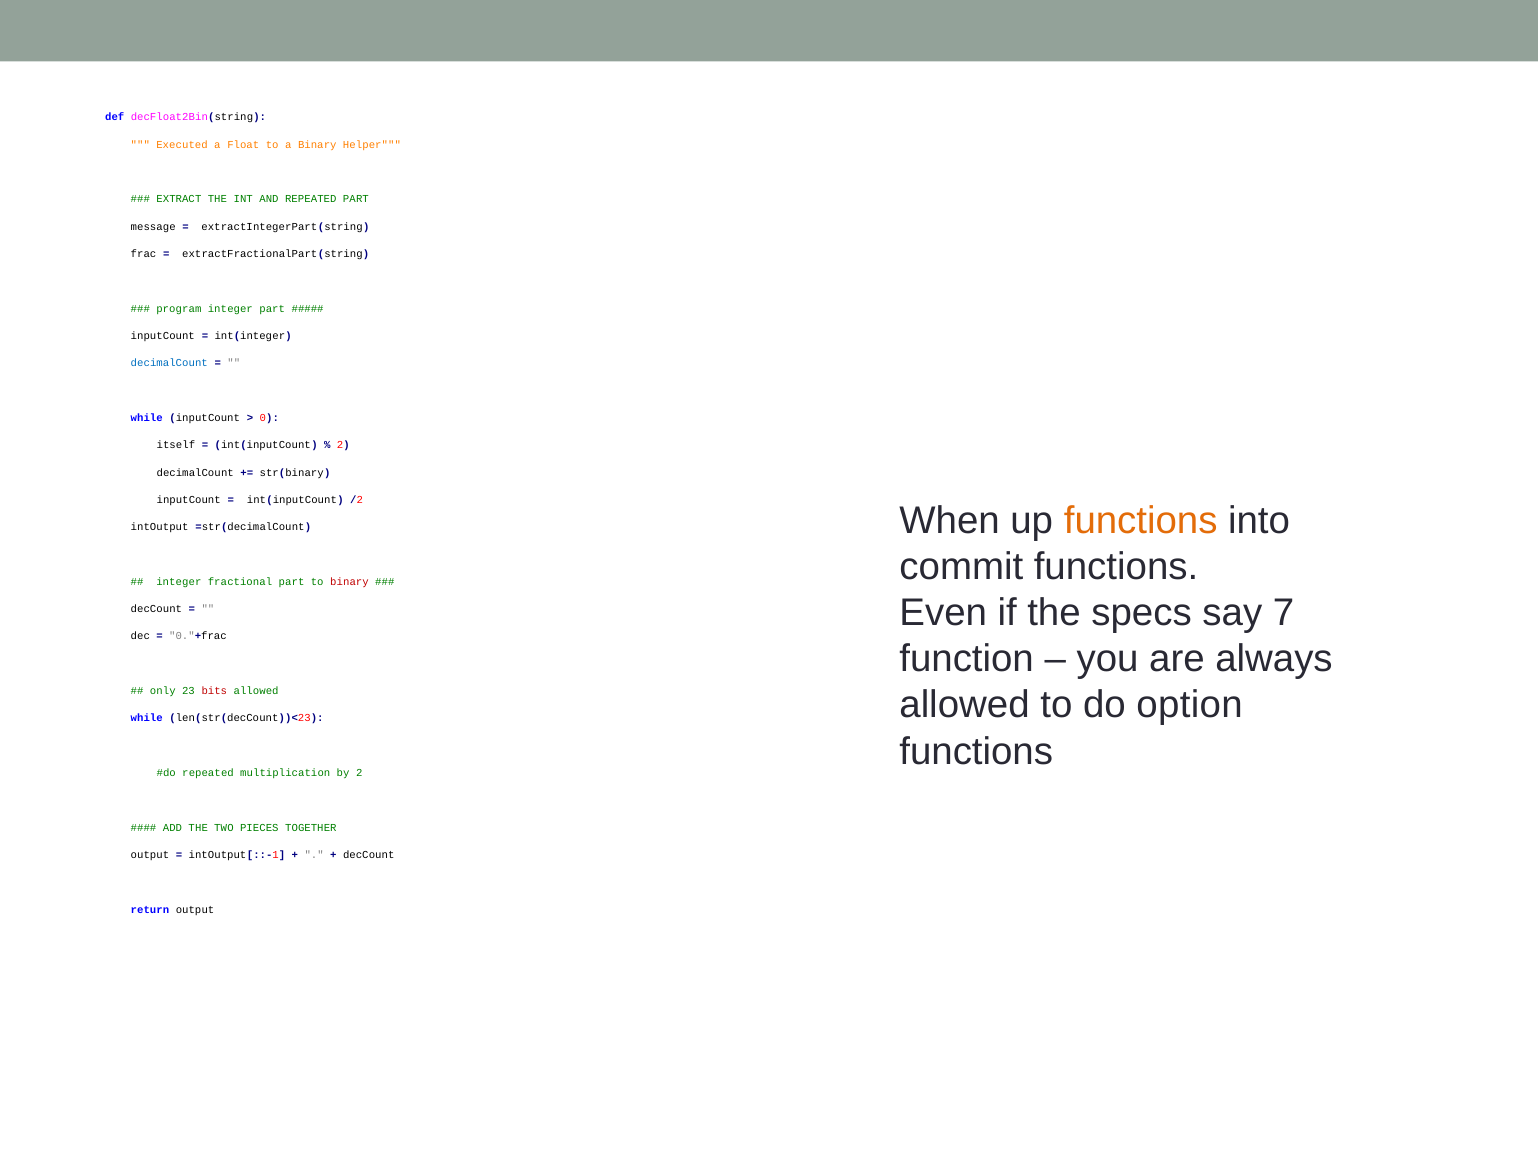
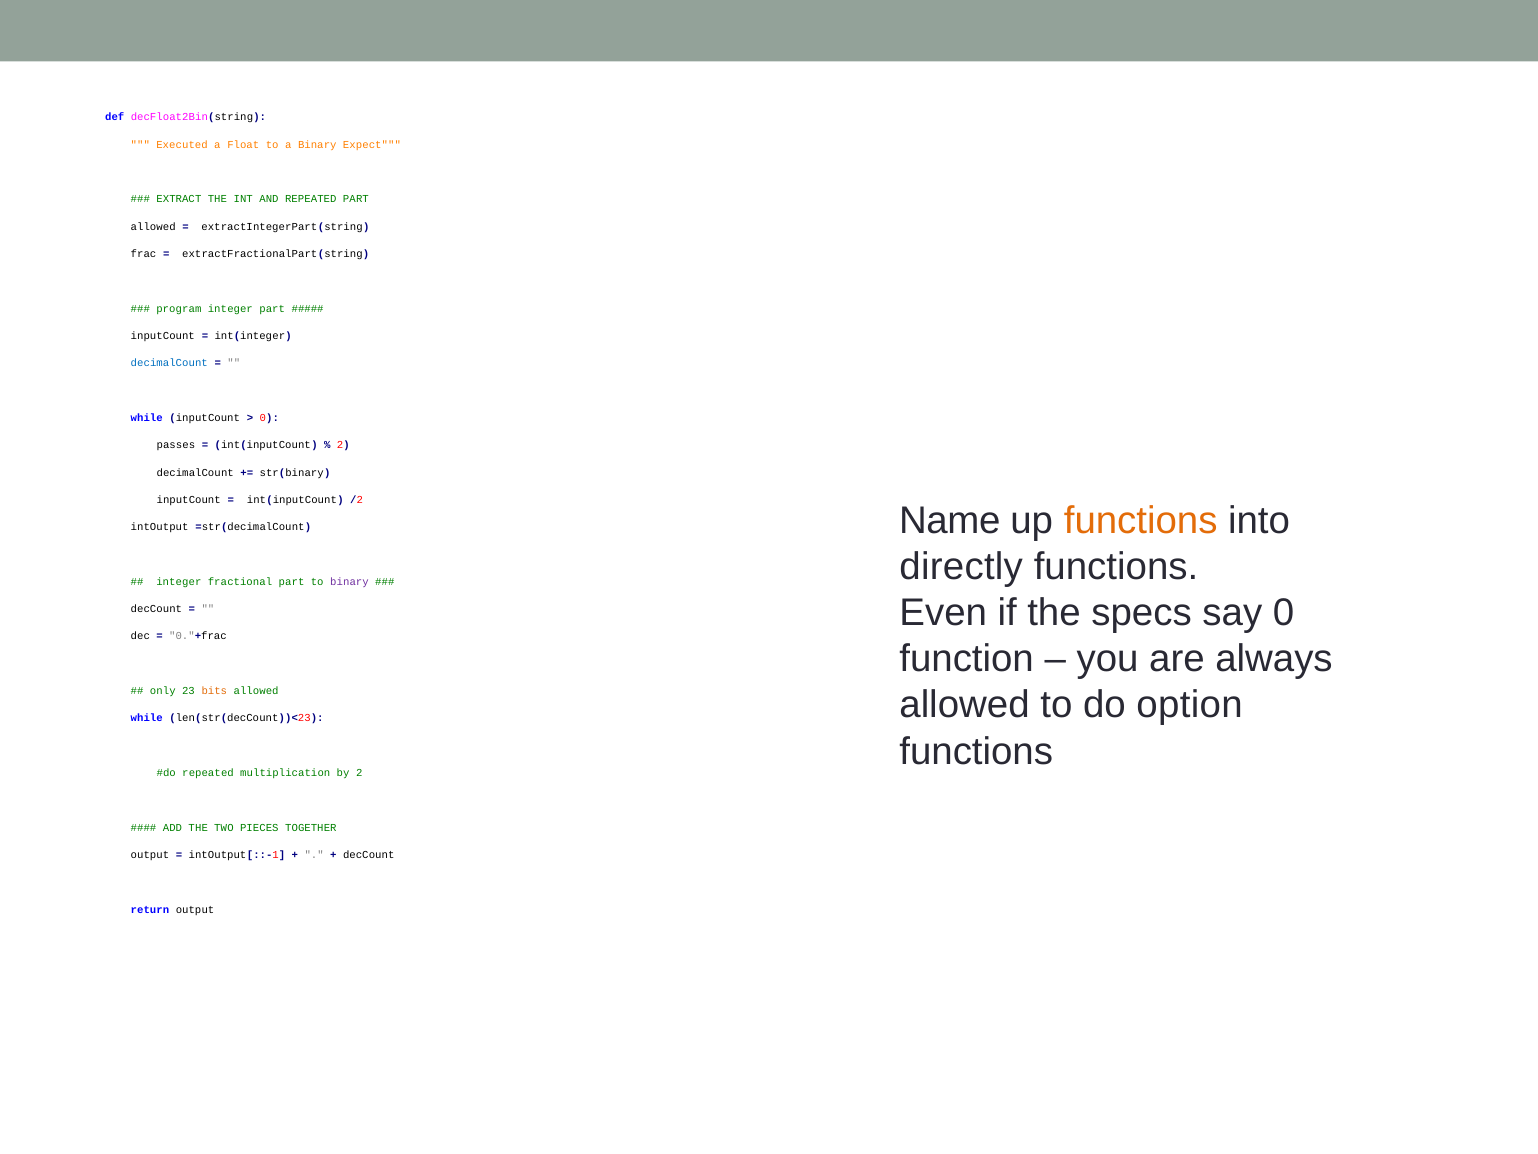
Helper: Helper -> Expect
message at (153, 227): message -> allowed
itself: itself -> passes
When: When -> Name
commit: commit -> directly
binary at (349, 582) colour: red -> purple
say 7: 7 -> 0
bits colour: red -> orange
